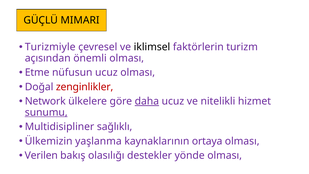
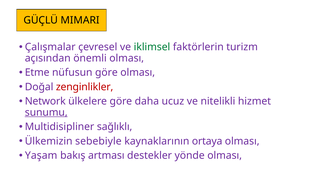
Turizmiyle: Turizmiyle -> Çalışmalar
iklimsel colour: black -> green
nüfusun ucuz: ucuz -> göre
daha underline: present -> none
yaşlanma: yaşlanma -> sebebiyle
Verilen: Verilen -> Yaşam
olasılığı: olasılığı -> artması
